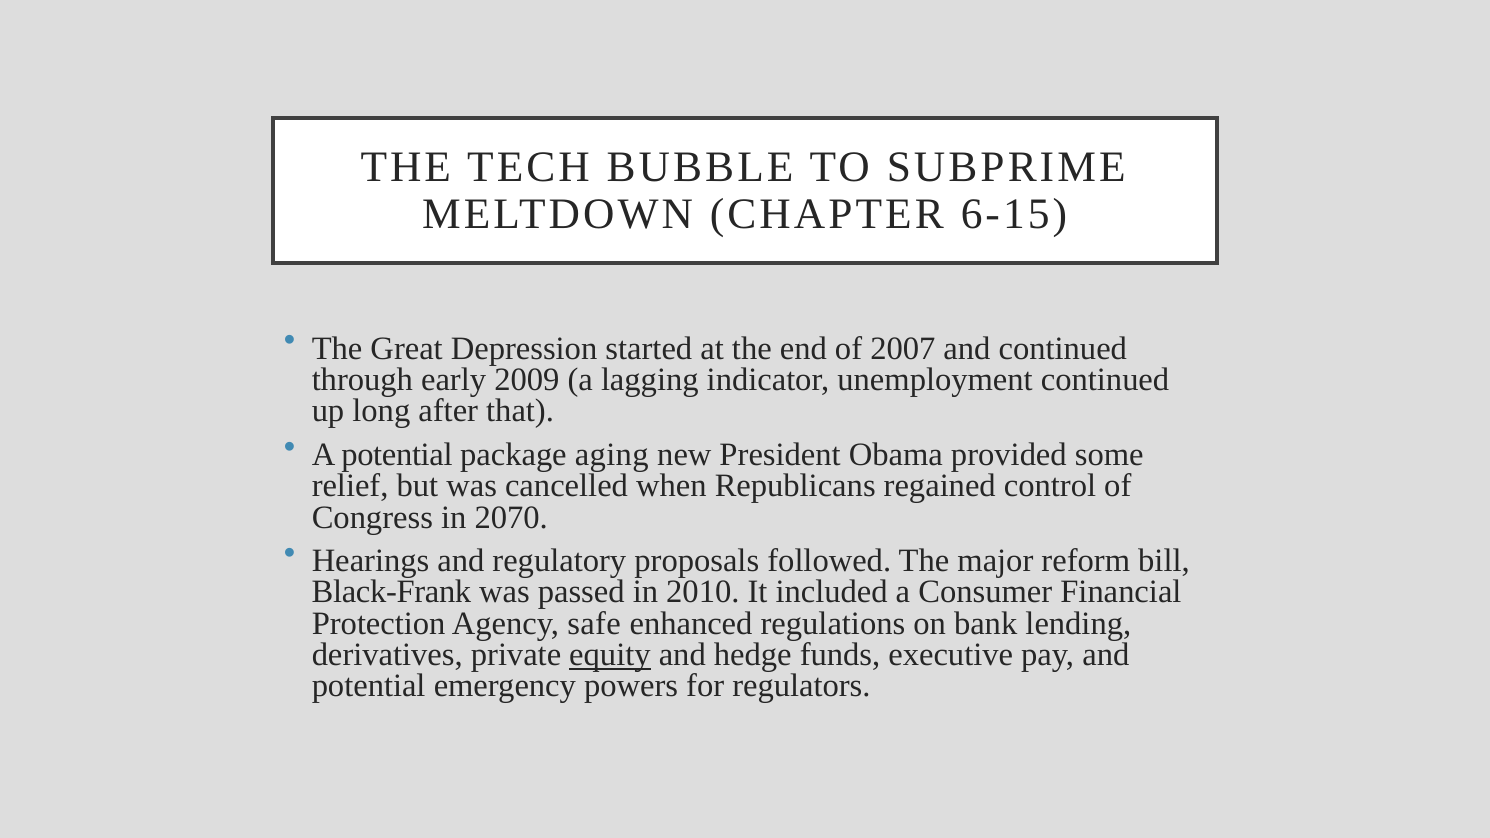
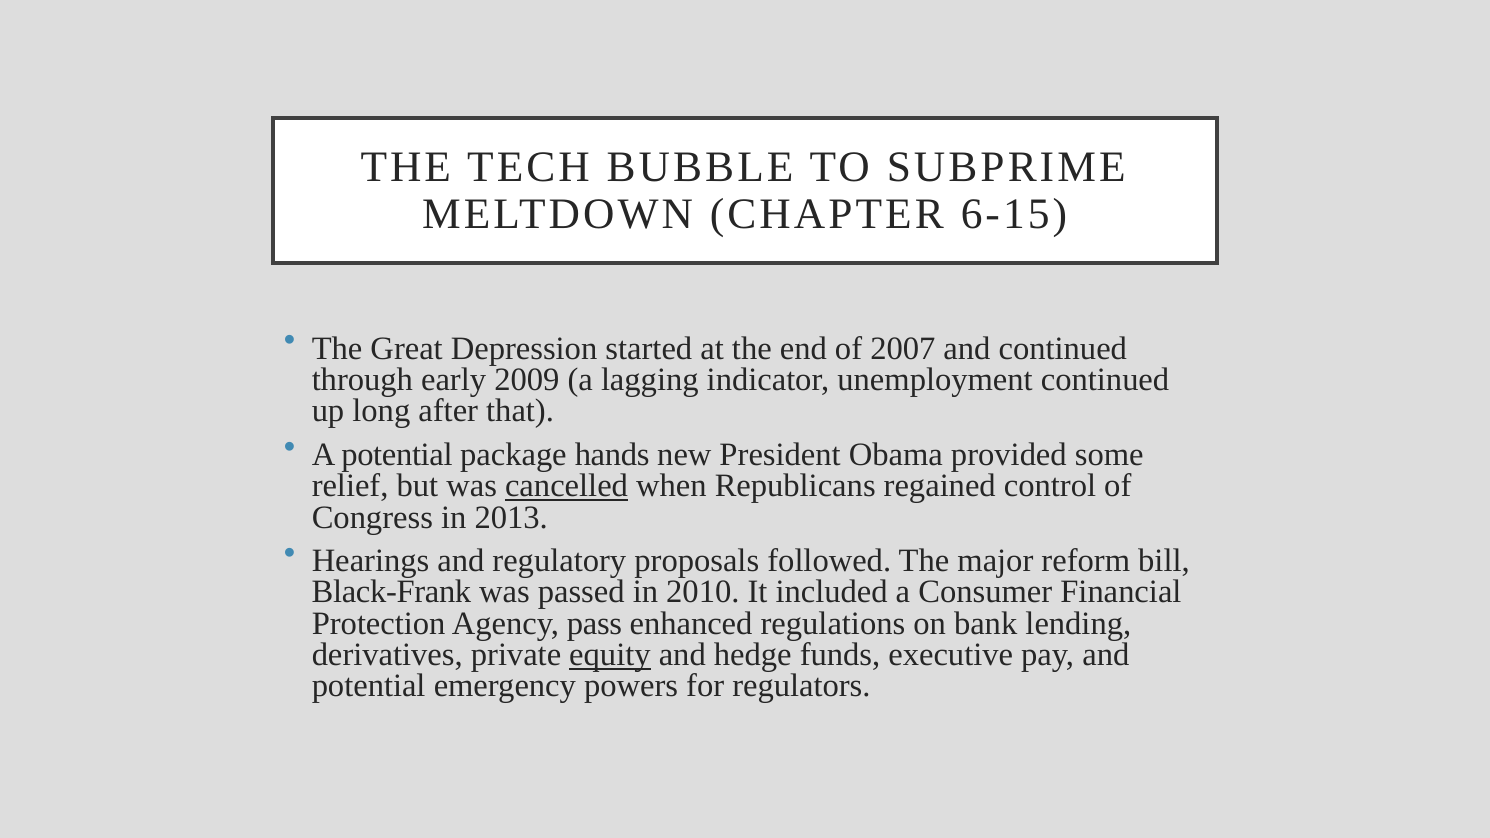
aging: aging -> hands
cancelled underline: none -> present
2070: 2070 -> 2013
safe: safe -> pass
